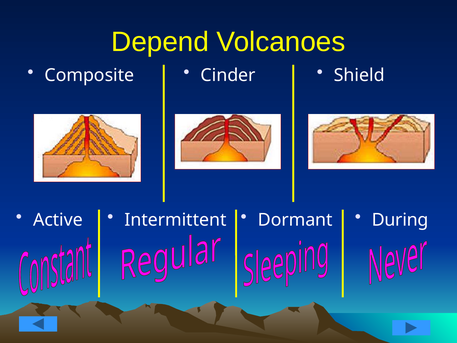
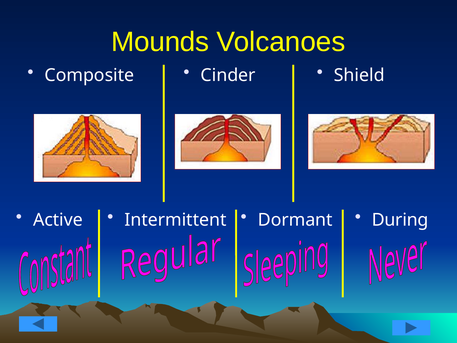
Depend: Depend -> Mounds
